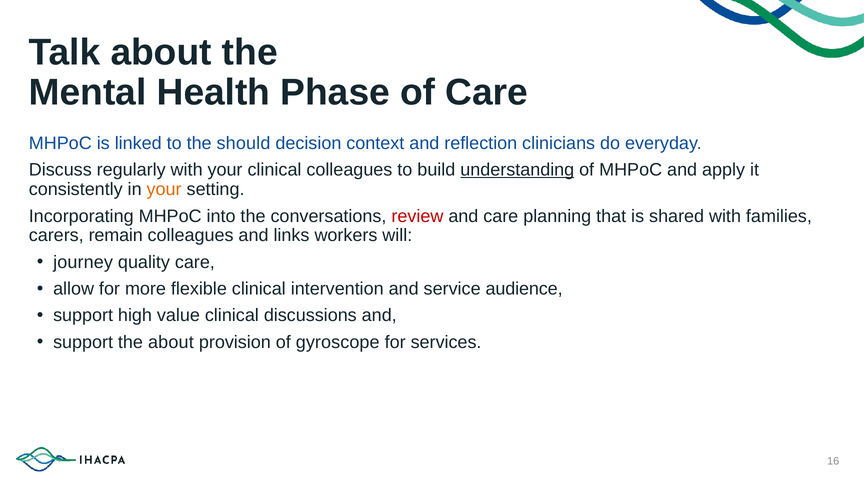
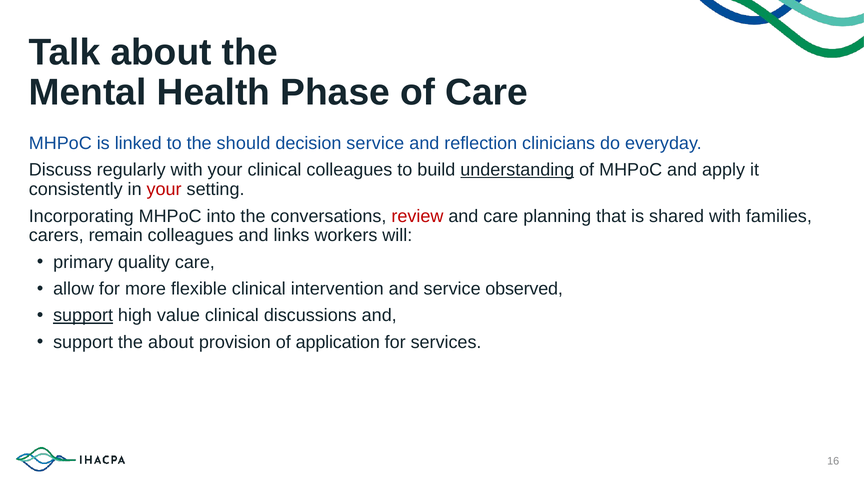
decision context: context -> service
your at (164, 189) colour: orange -> red
journey: journey -> primary
audience: audience -> observed
support at (83, 316) underline: none -> present
gyroscope: gyroscope -> application
